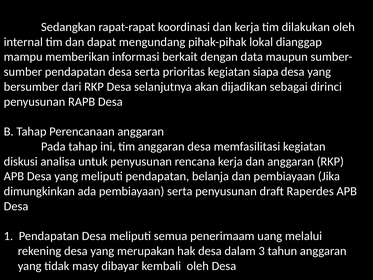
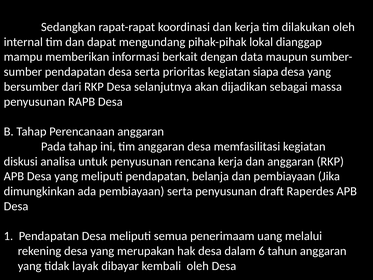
dirinci: dirinci -> massa
3: 3 -> 6
masy: masy -> layak
